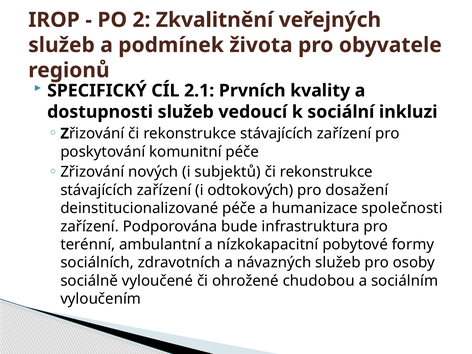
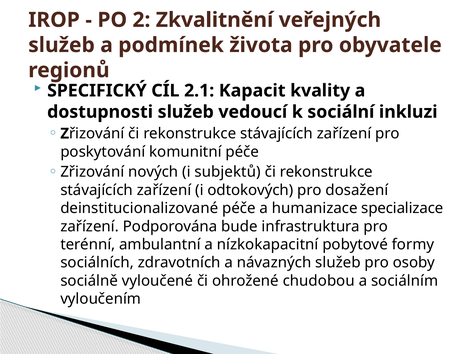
Prvních: Prvních -> Kapacit
společnosti: společnosti -> specializace
